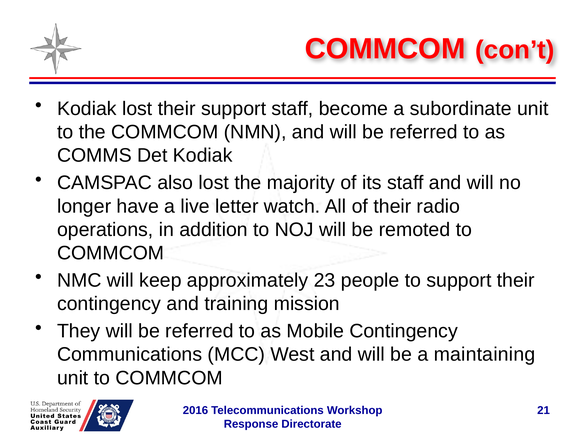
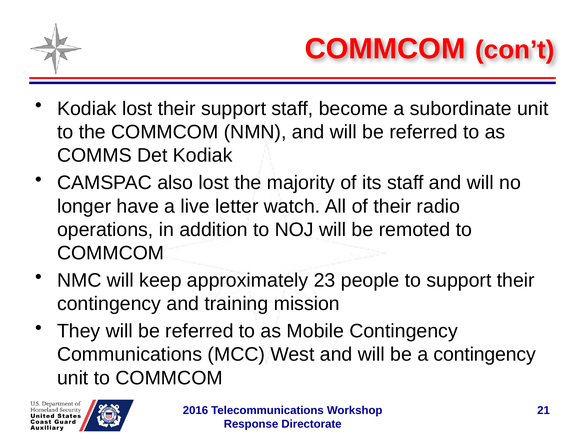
a maintaining: maintaining -> contingency
